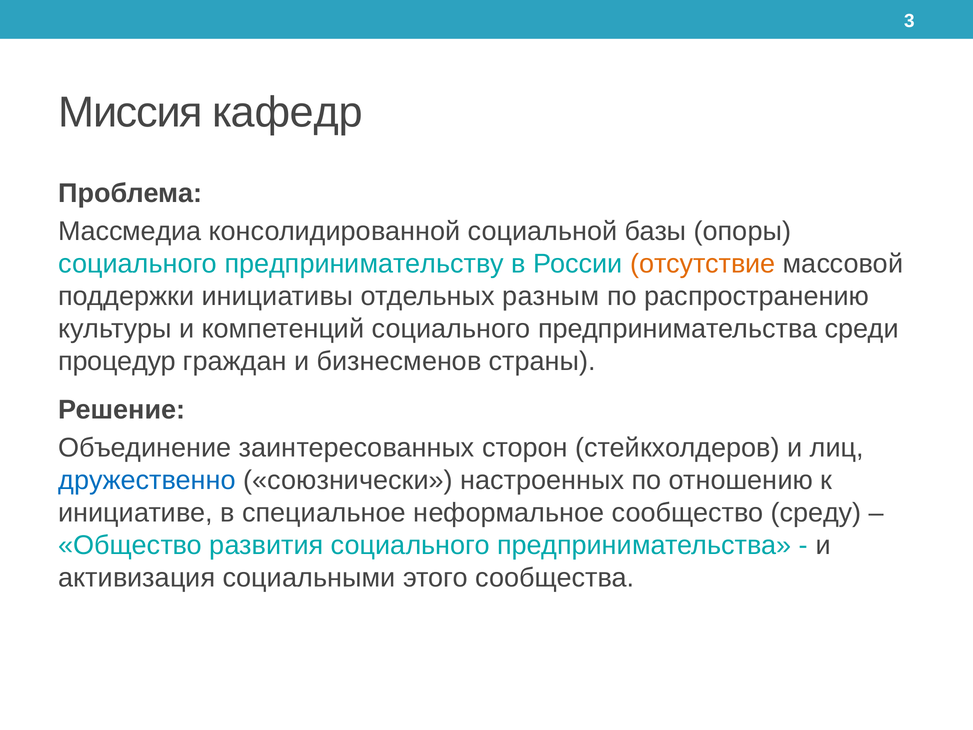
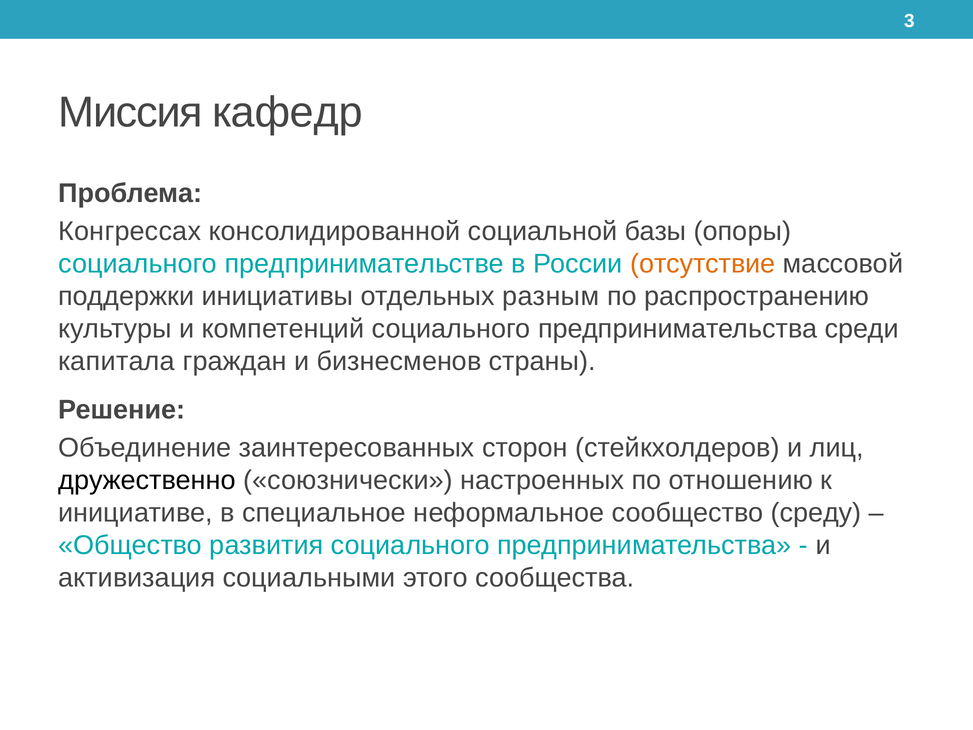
Массмедиа: Массмедиа -> Конгрессах
предпринимательству: предпринимательству -> предпринимательстве
процедур: процедур -> капитала
дружественно colour: blue -> black
